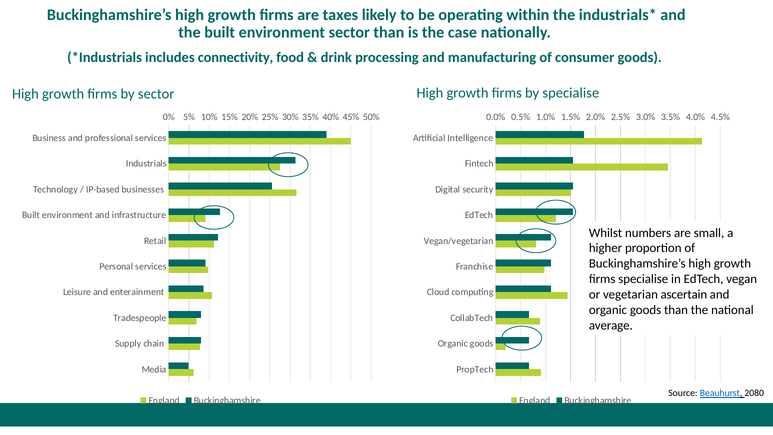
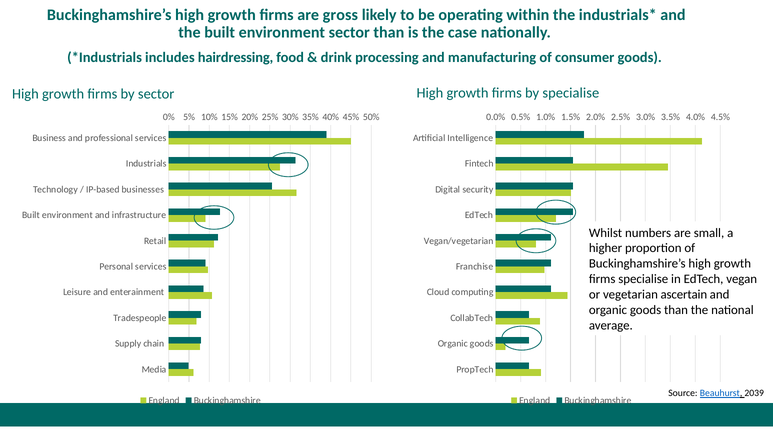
taxes: taxes -> gross
connectivity: connectivity -> hairdressing
2080: 2080 -> 2039
